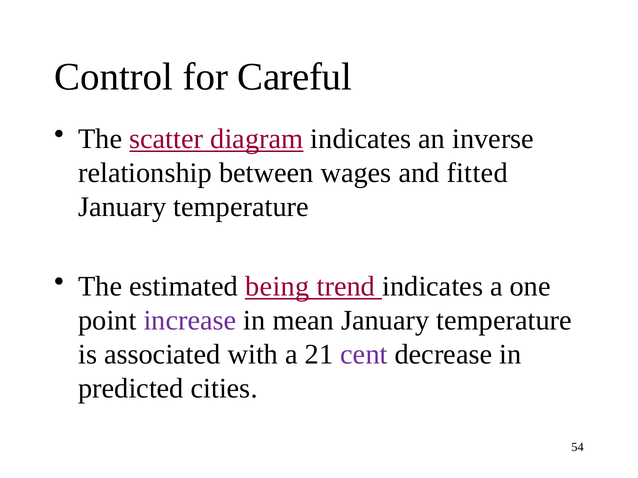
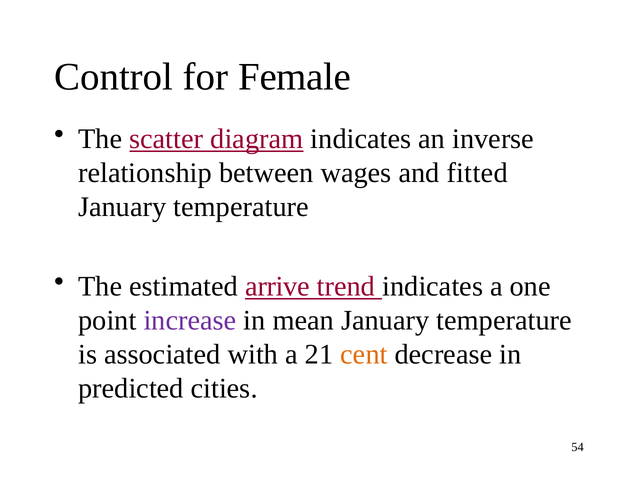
Careful: Careful -> Female
being: being -> arrive
cent colour: purple -> orange
